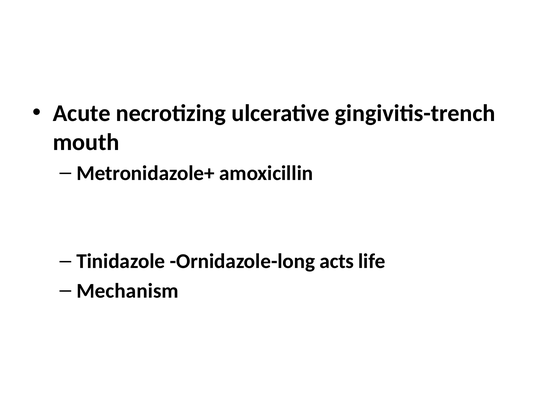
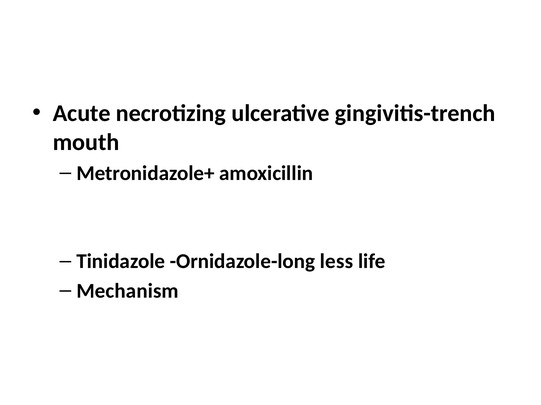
acts: acts -> less
